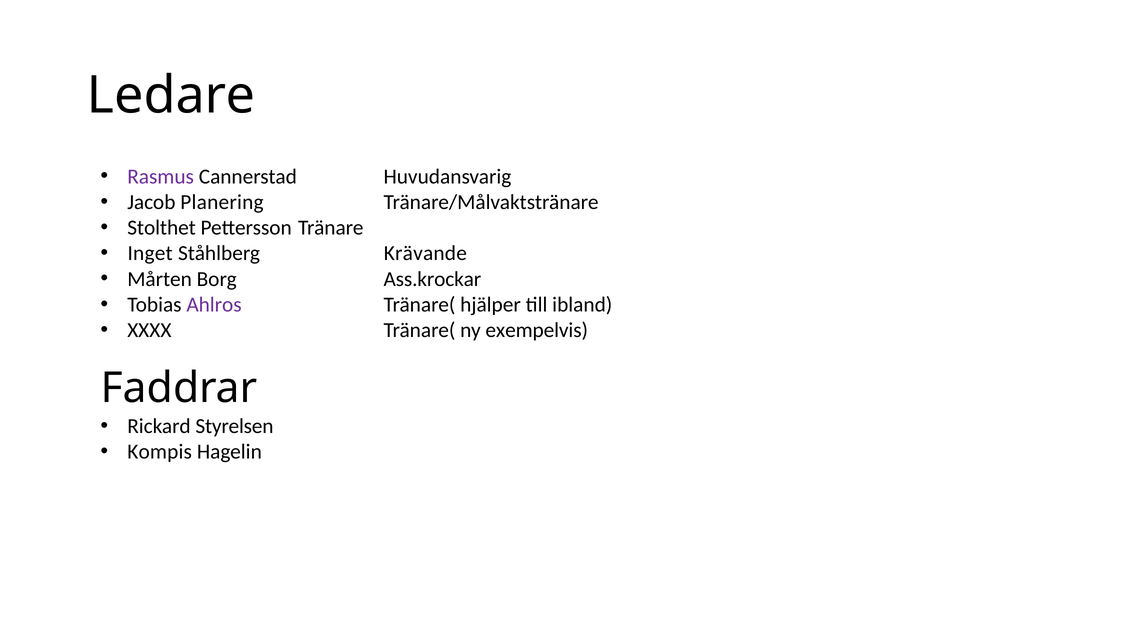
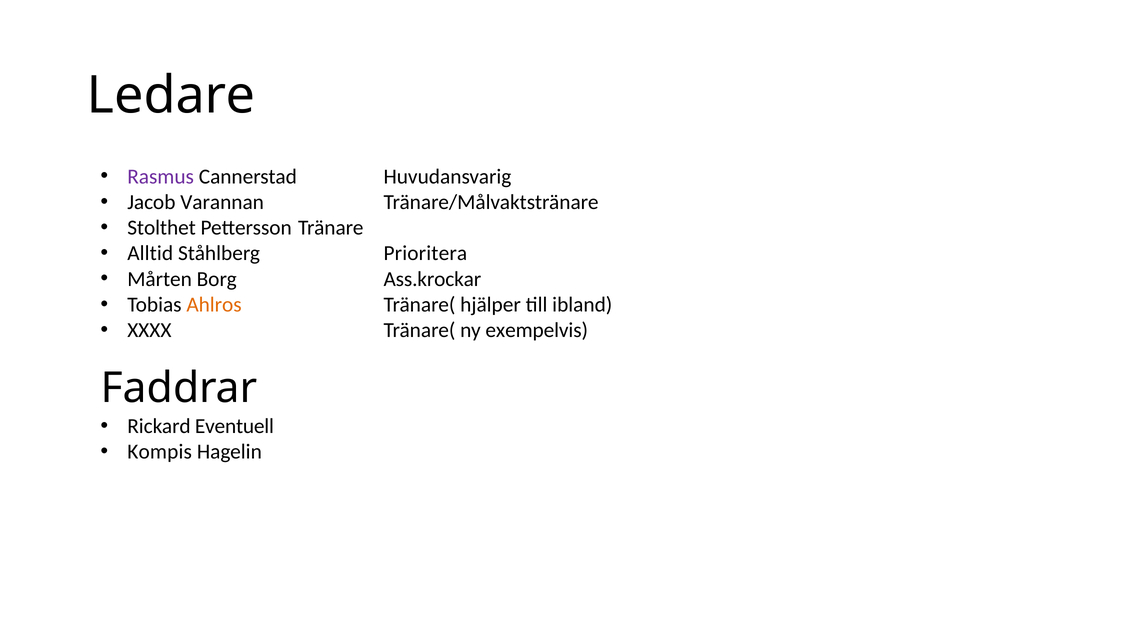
Planering: Planering -> Varannan
Inget: Inget -> Alltid
Krävande: Krävande -> Prioritera
Ahlros colour: purple -> orange
Styrelsen: Styrelsen -> Eventuell
